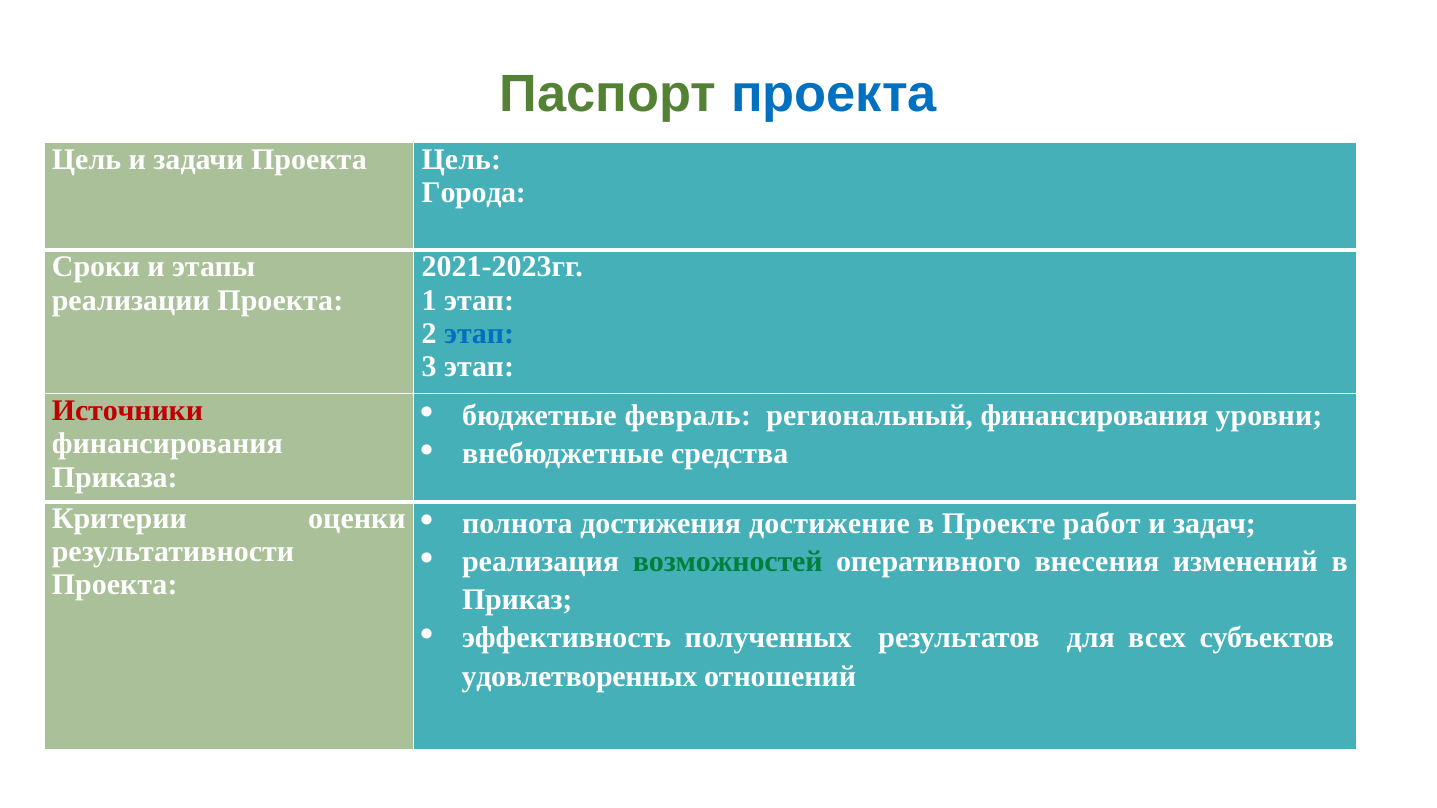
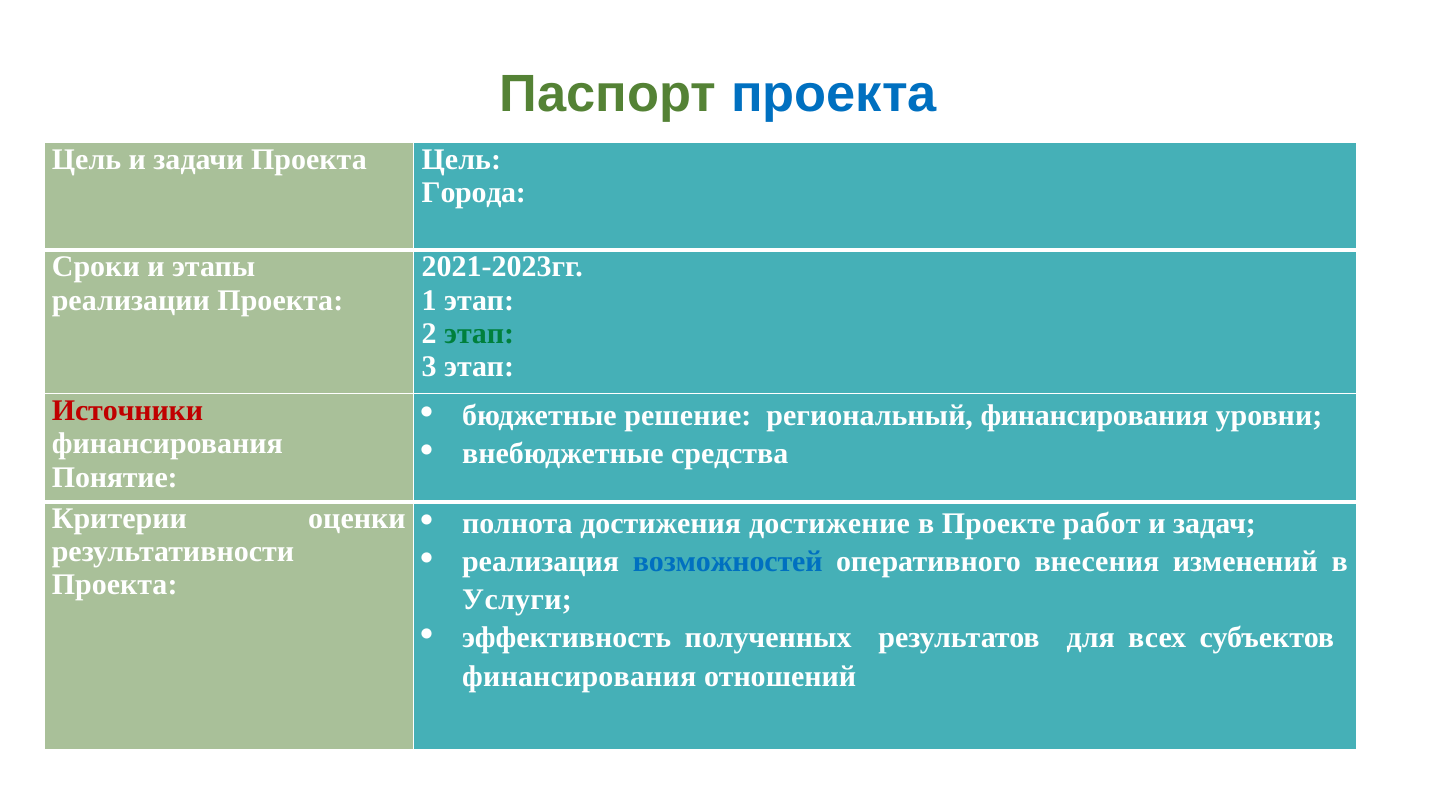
этап at (479, 334) colour: blue -> green
февраль: февраль -> решение
Приказа: Приказа -> Понятие
возможностей colour: green -> blue
Приказ: Приказ -> Услуги
удовлетворенных at (580, 676): удовлетворенных -> финансирования
